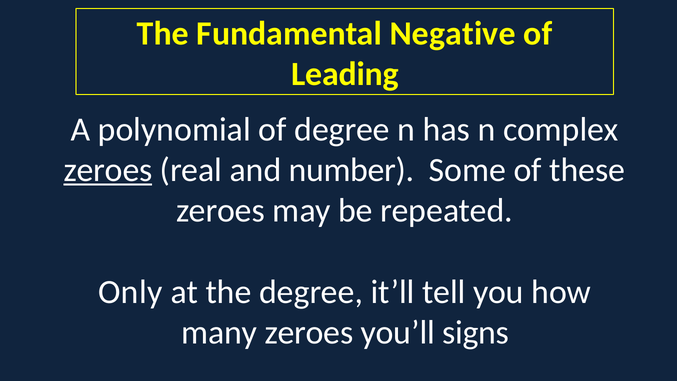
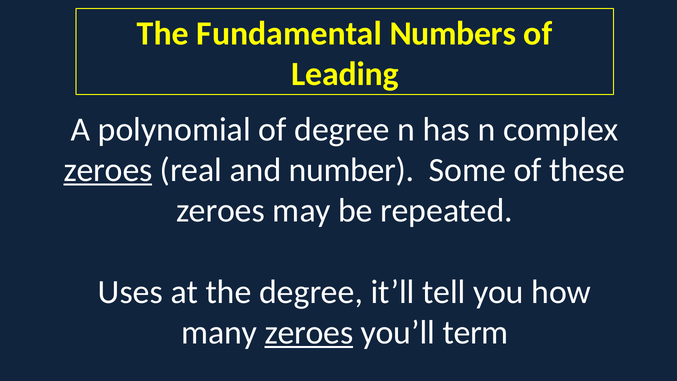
Negative: Negative -> Numbers
Only: Only -> Uses
zeroes at (309, 332) underline: none -> present
signs: signs -> term
